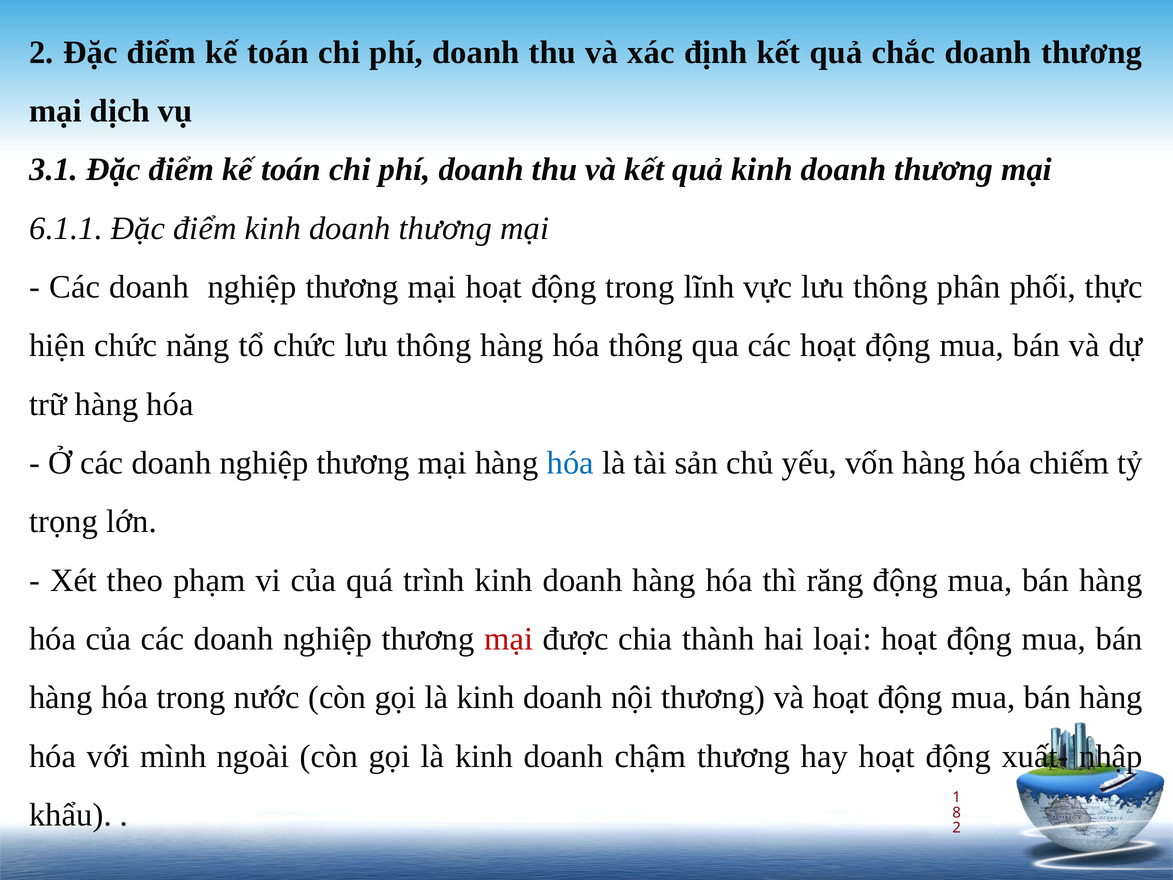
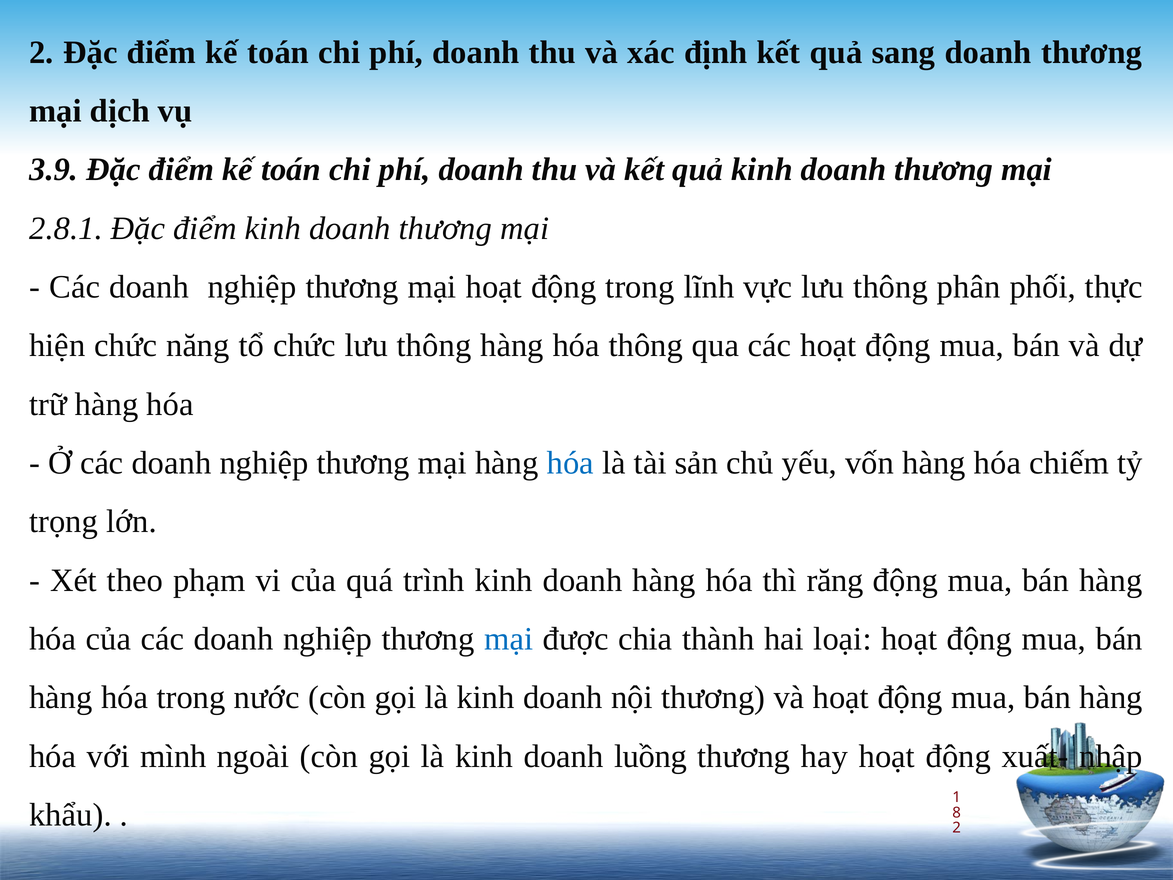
chắc: chắc -> sang
3.1: 3.1 -> 3.9
6.1.1: 6.1.1 -> 2.8.1
mại at (509, 639) colour: red -> blue
chậm: chậm -> luồng
